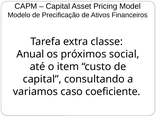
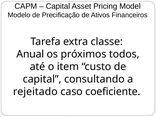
social: social -> todos
variamos: variamos -> rejeitado
